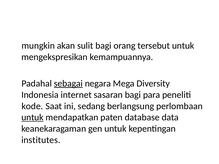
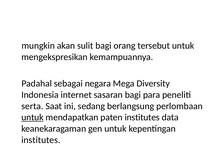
sebagai underline: present -> none
kode: kode -> serta
paten database: database -> institutes
